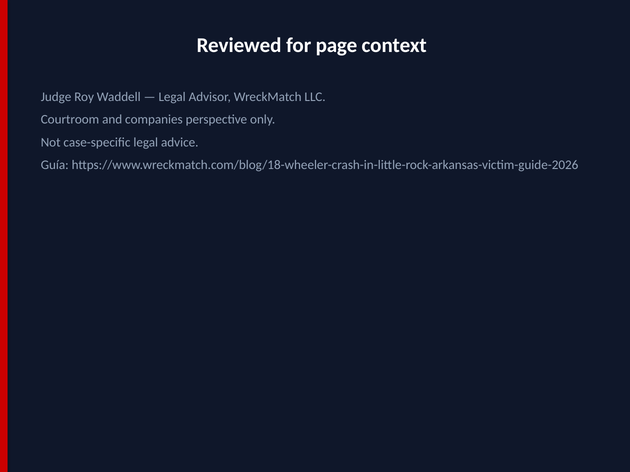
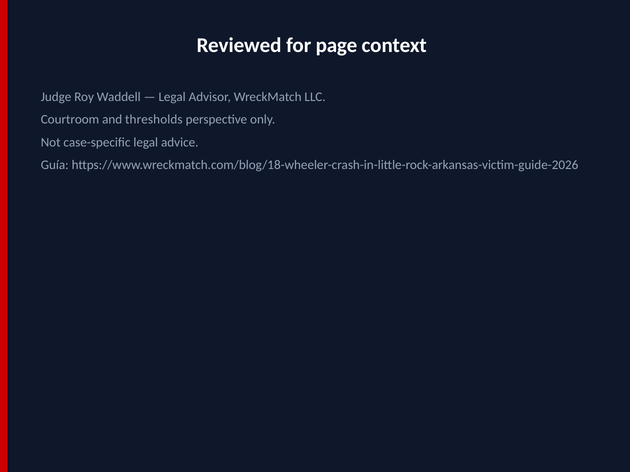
companies: companies -> thresholds
